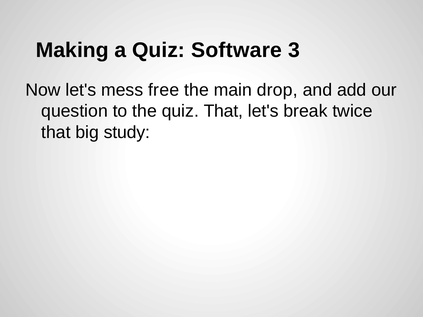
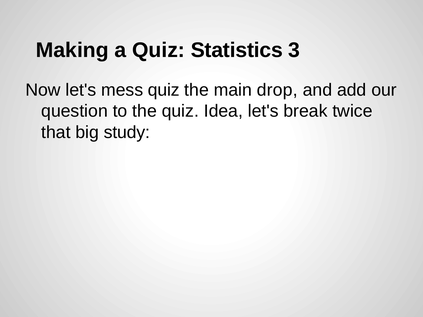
Software: Software -> Statistics
mess free: free -> quiz
quiz That: That -> Idea
